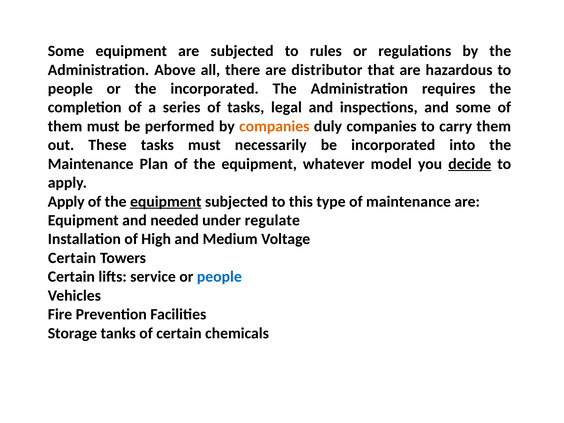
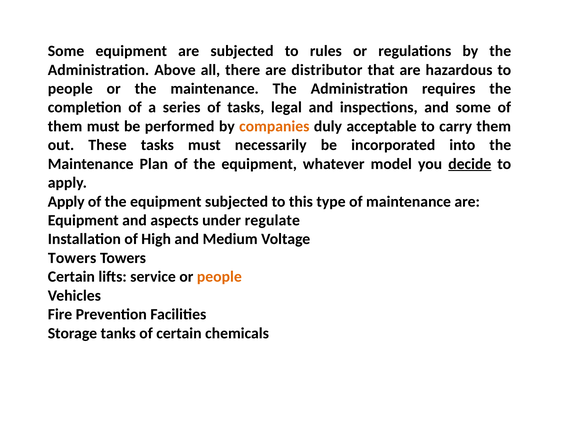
or the incorporated: incorporated -> maintenance
duly companies: companies -> acceptable
equipment at (166, 202) underline: present -> none
needed: needed -> aspects
Certain at (72, 258): Certain -> Towers
people at (219, 277) colour: blue -> orange
